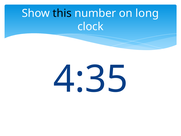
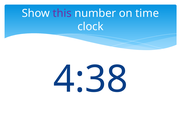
this colour: black -> purple
long: long -> time
4:35: 4:35 -> 4:38
